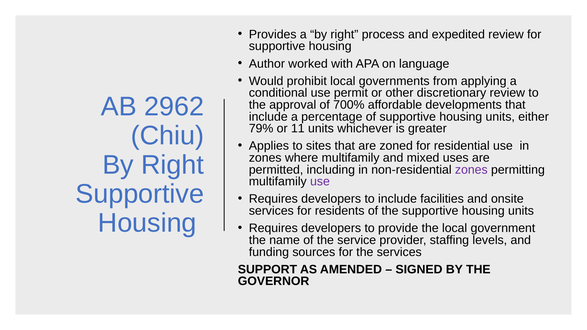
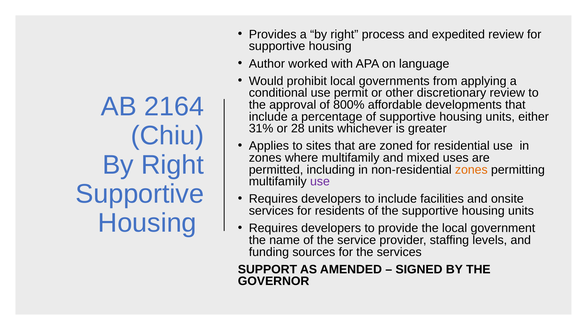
2962: 2962 -> 2164
700%: 700% -> 800%
79%: 79% -> 31%
11: 11 -> 28
zones at (471, 170) colour: purple -> orange
